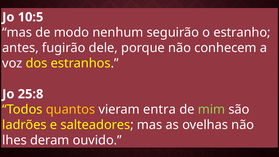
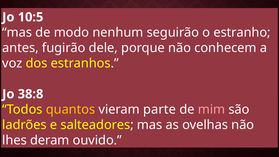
25:8: 25:8 -> 38:8
vieram entra: entra -> parte
mim colour: light green -> pink
